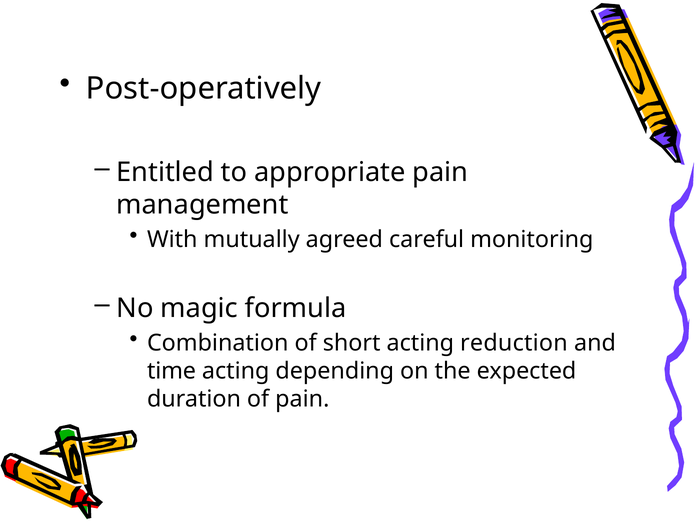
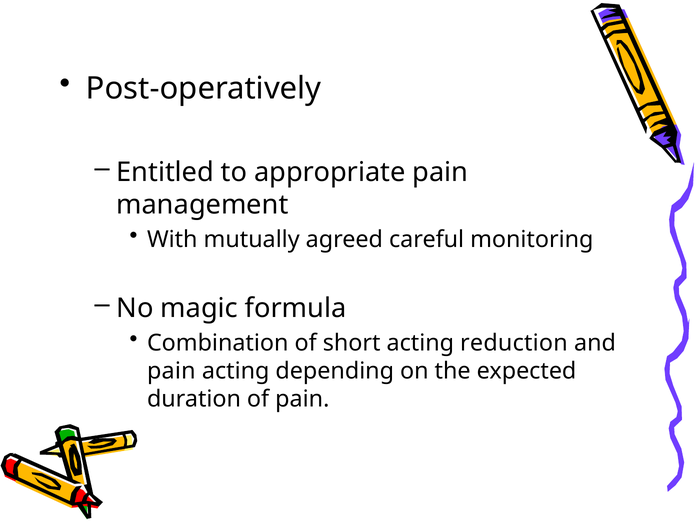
time at (172, 371): time -> pain
